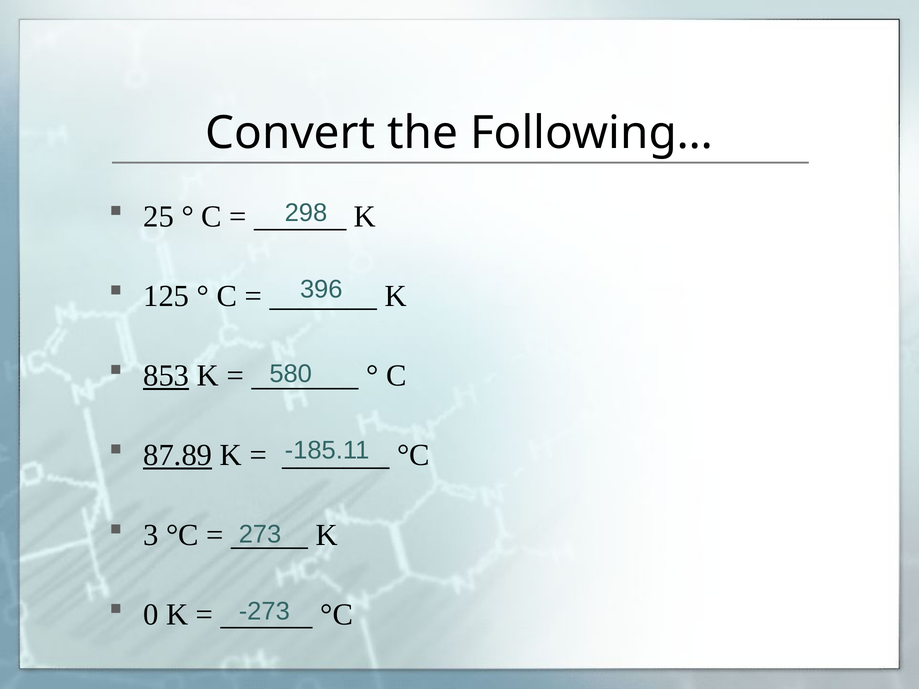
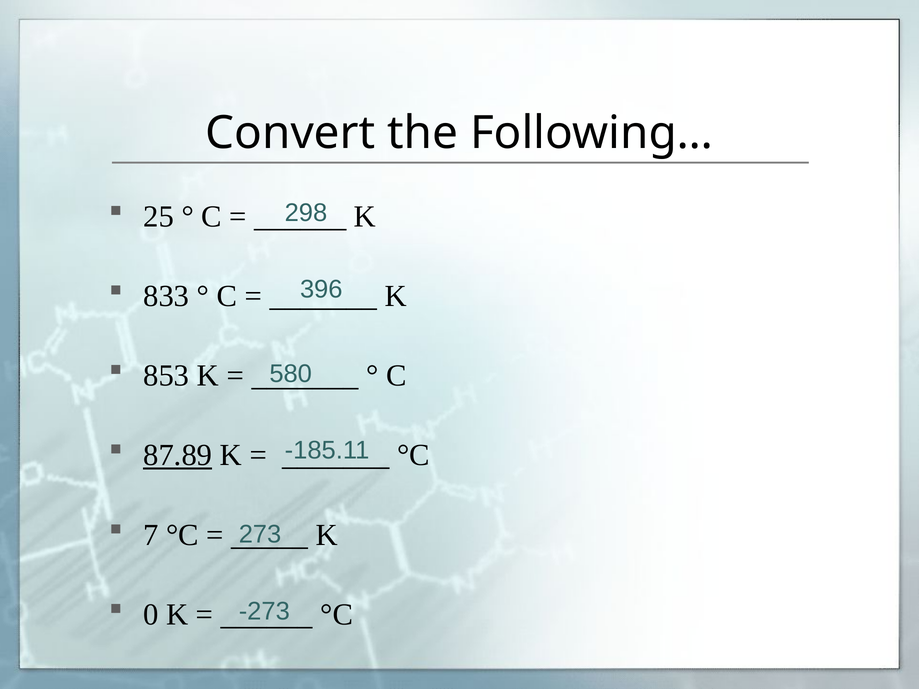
125: 125 -> 833
853 underline: present -> none
3: 3 -> 7
